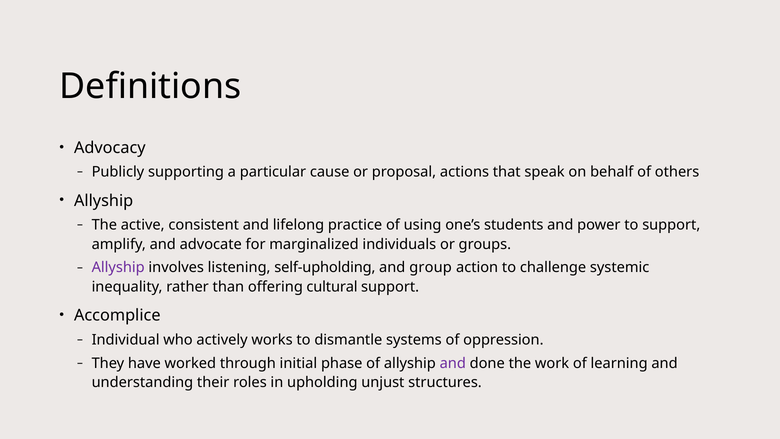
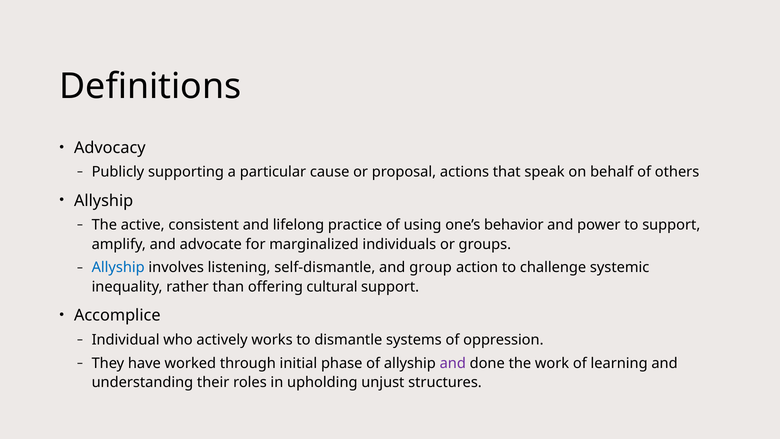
students: students -> behavior
Allyship at (118, 267) colour: purple -> blue
self-upholding: self-upholding -> self-dismantle
